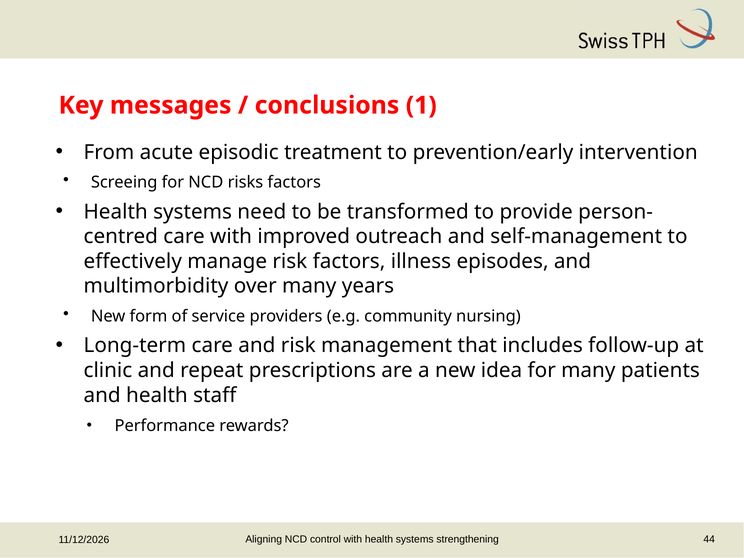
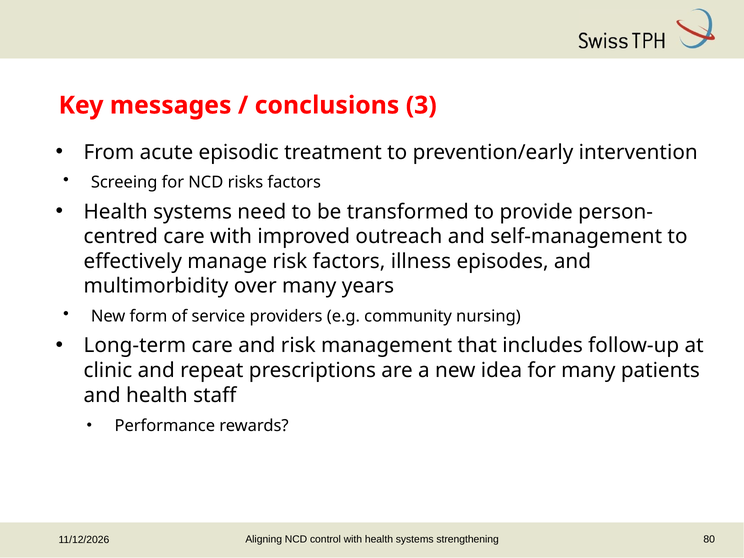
1: 1 -> 3
44: 44 -> 80
